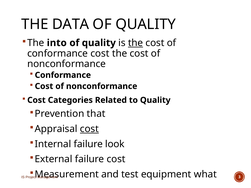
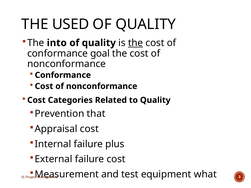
DATA: DATA -> USED
conformance cost: cost -> goal
cost at (89, 129) underline: present -> none
look: look -> plus
